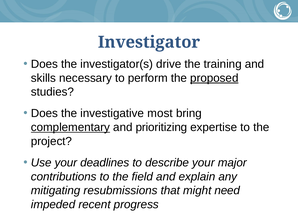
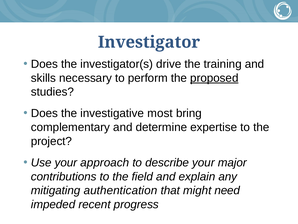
complementary underline: present -> none
prioritizing: prioritizing -> determine
deadlines: deadlines -> approach
resubmissions: resubmissions -> authentication
